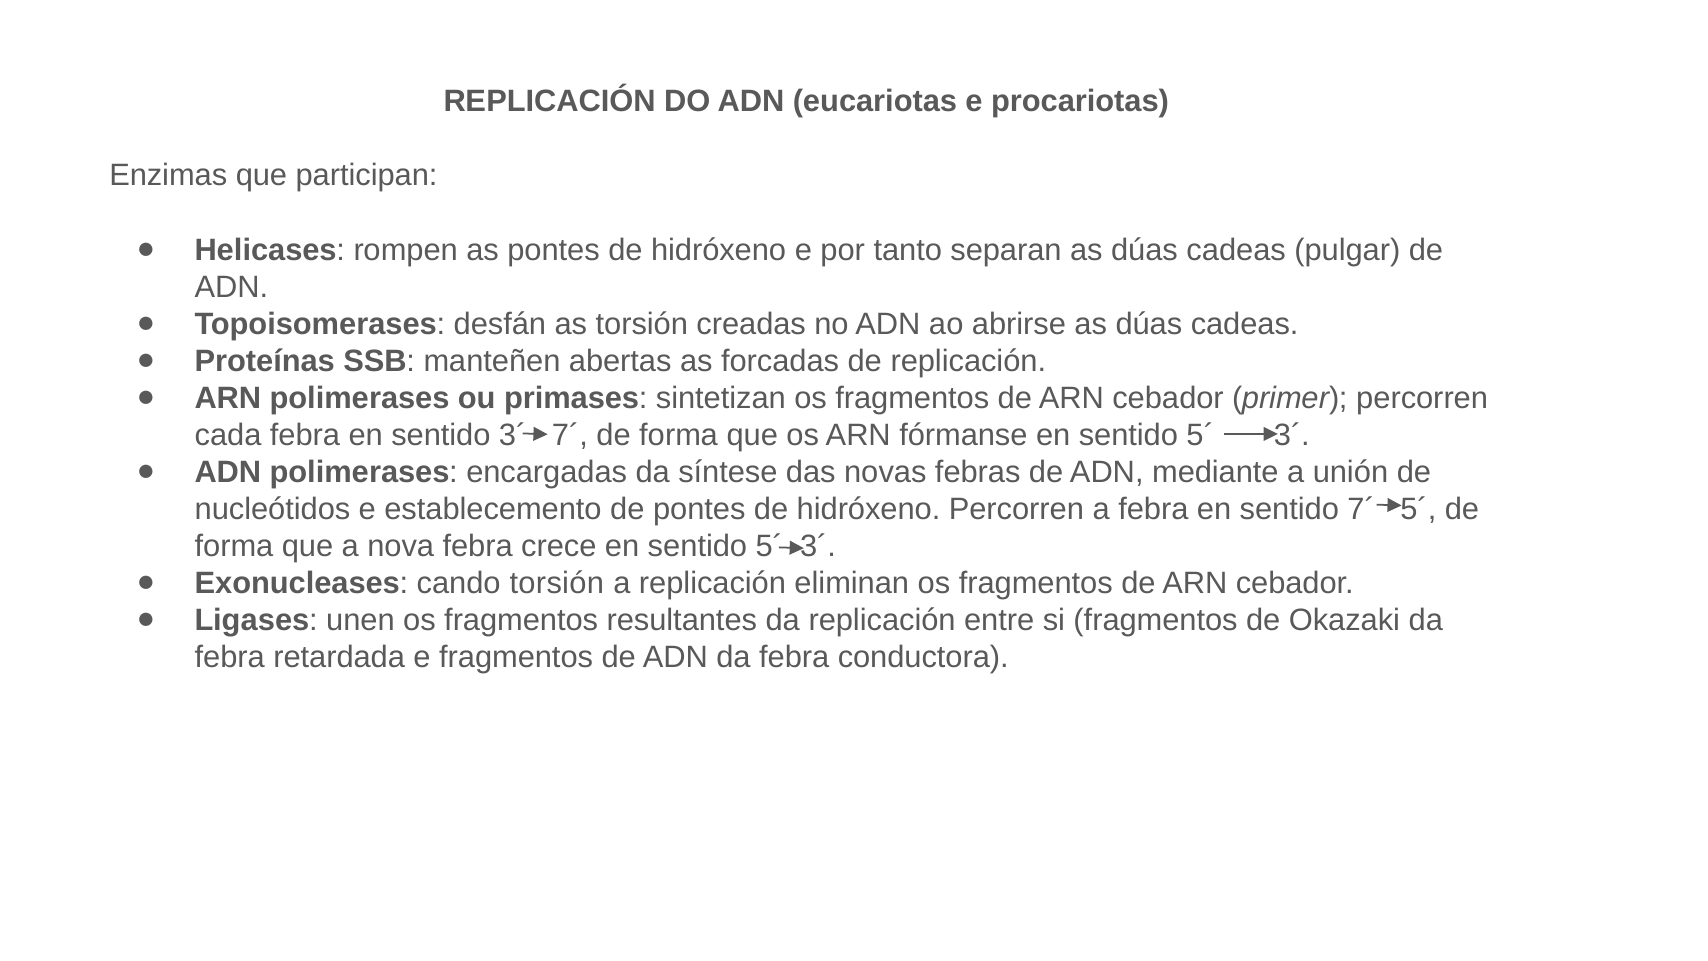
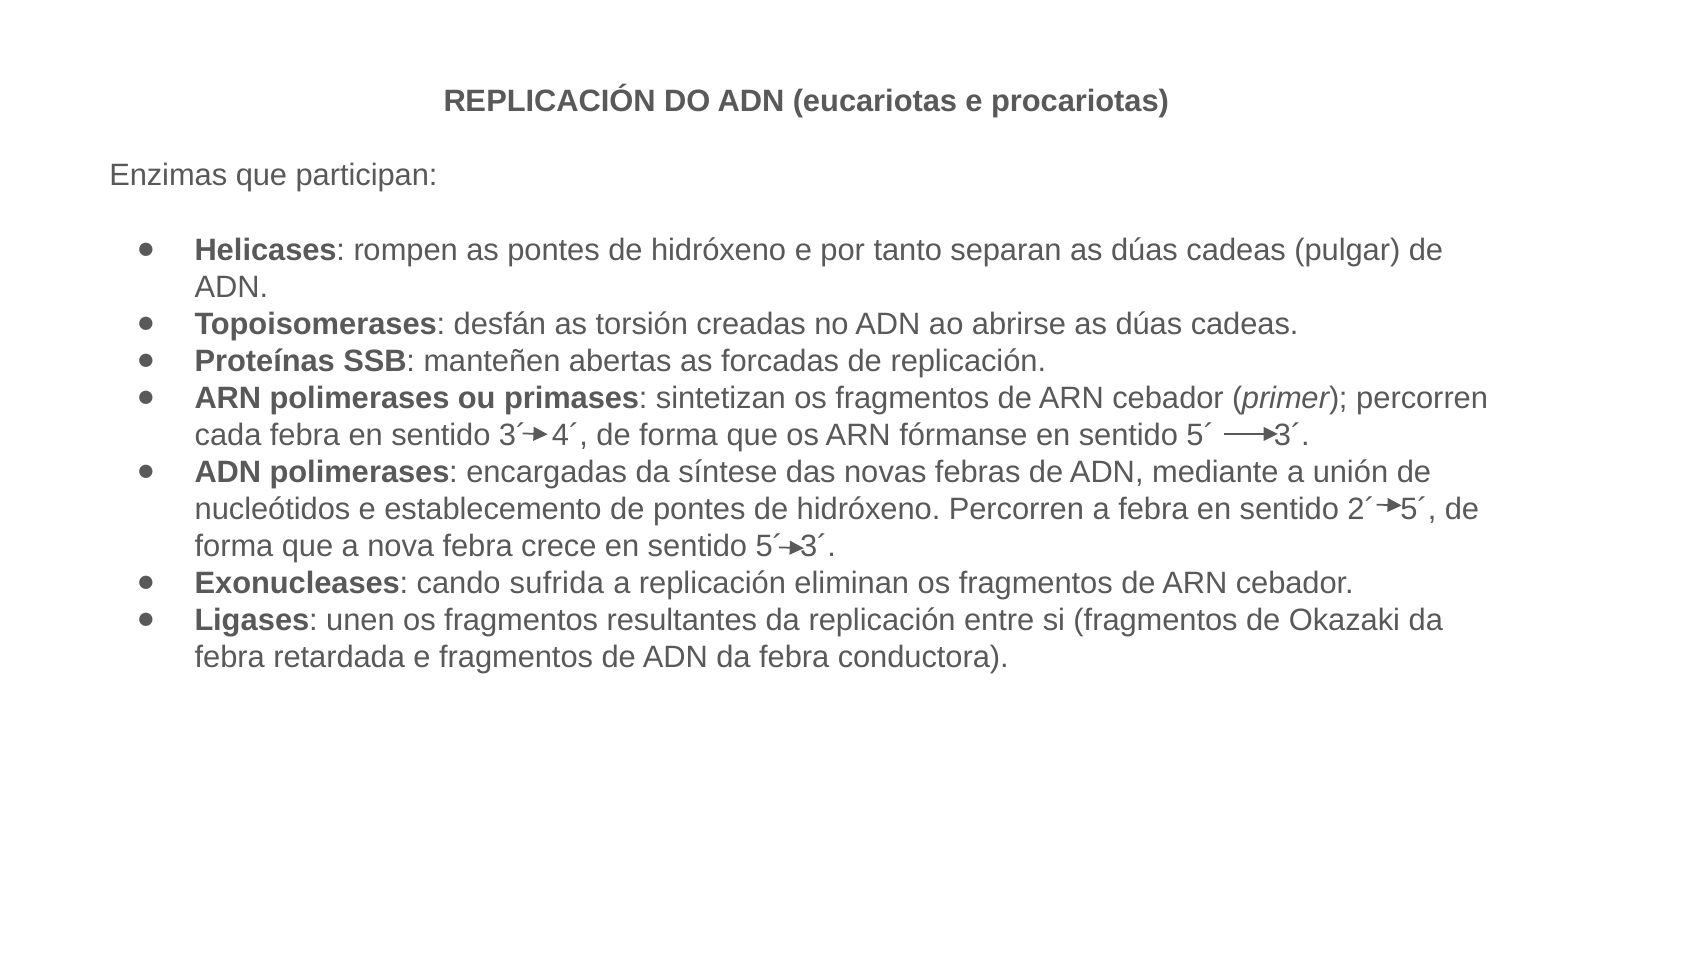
3´ 7´: 7´ -> 4´
sentido 7´: 7´ -> 2´
cando torsión: torsión -> sufrida
